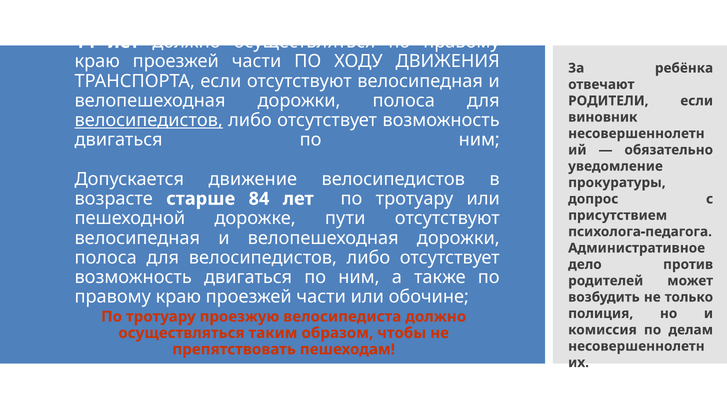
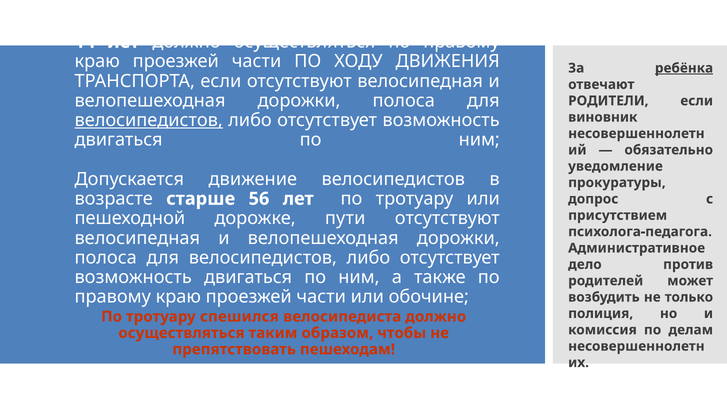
ребёнка underline: none -> present
84: 84 -> 56
проезжую: проезжую -> спешился
